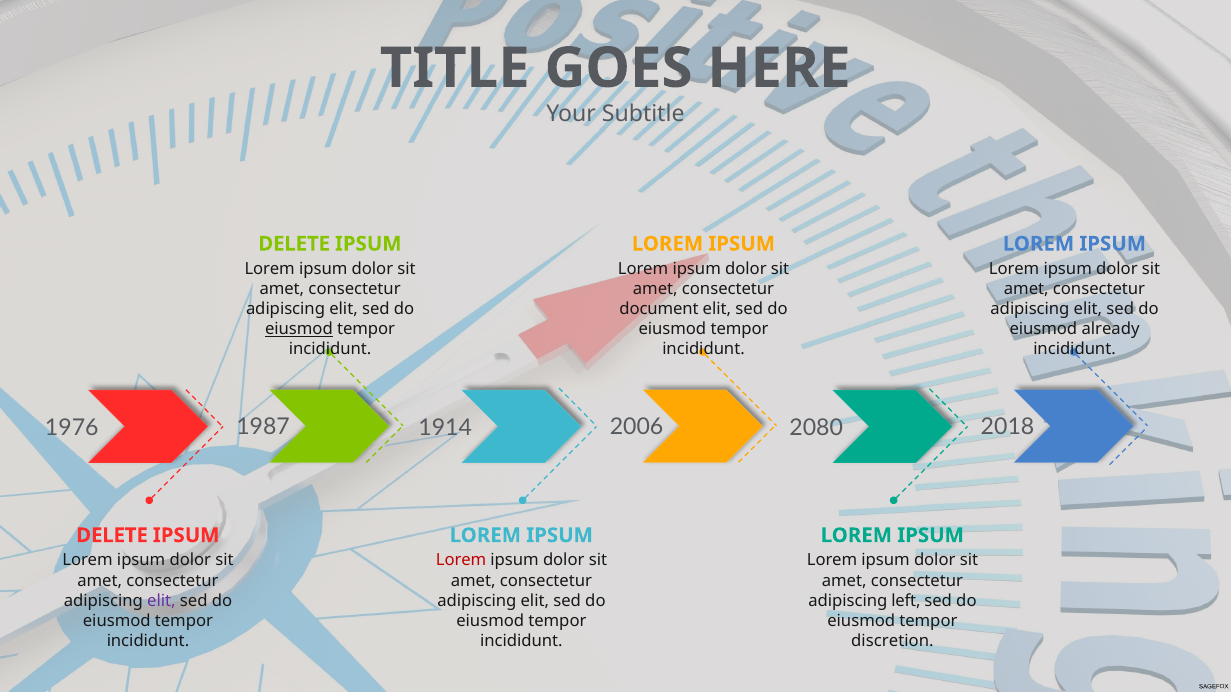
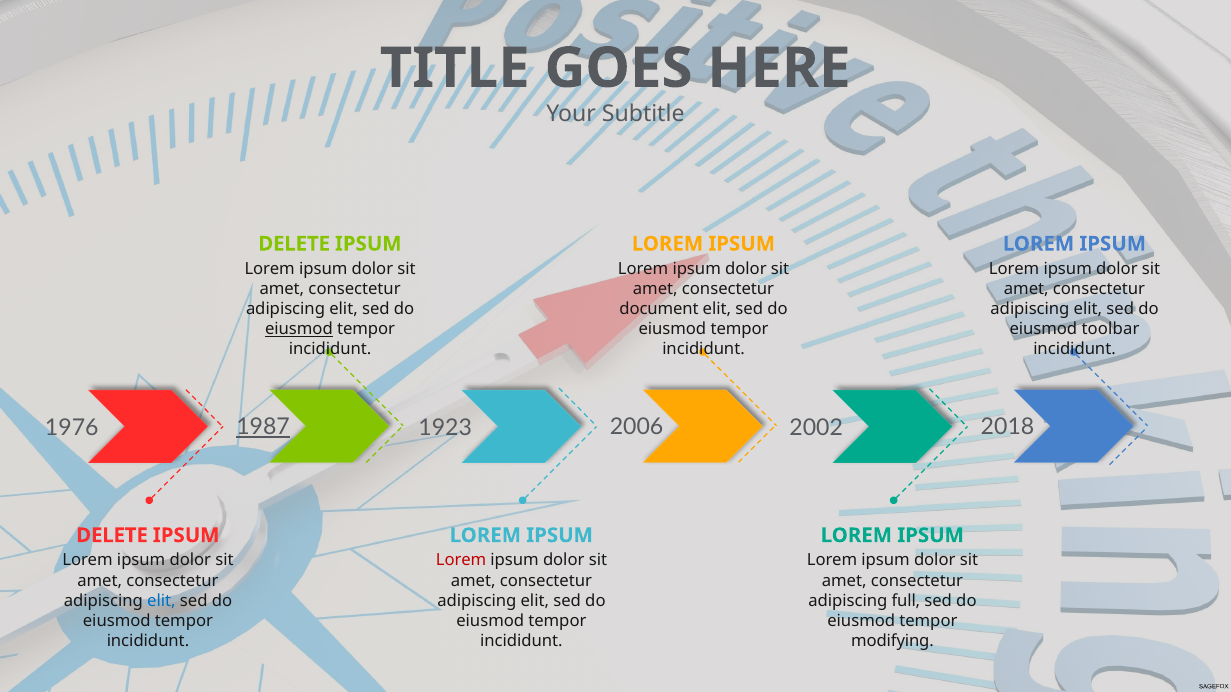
already: already -> toolbar
1987 underline: none -> present
1914: 1914 -> 1923
2080: 2080 -> 2002
elit at (161, 601) colour: purple -> blue
left: left -> full
discretion: discretion -> modifying
